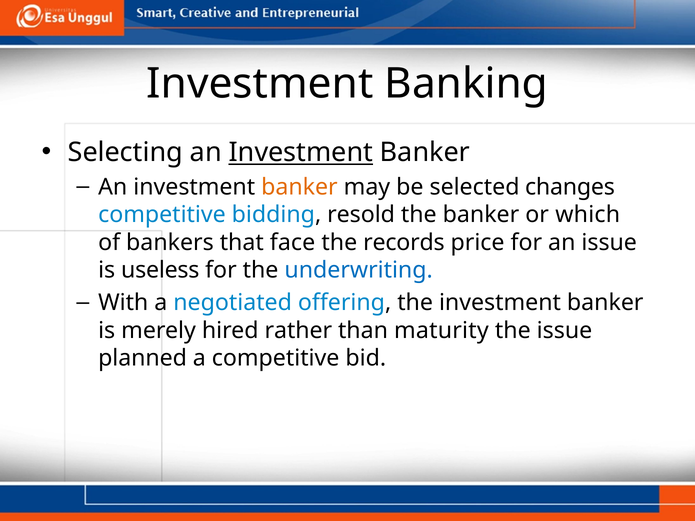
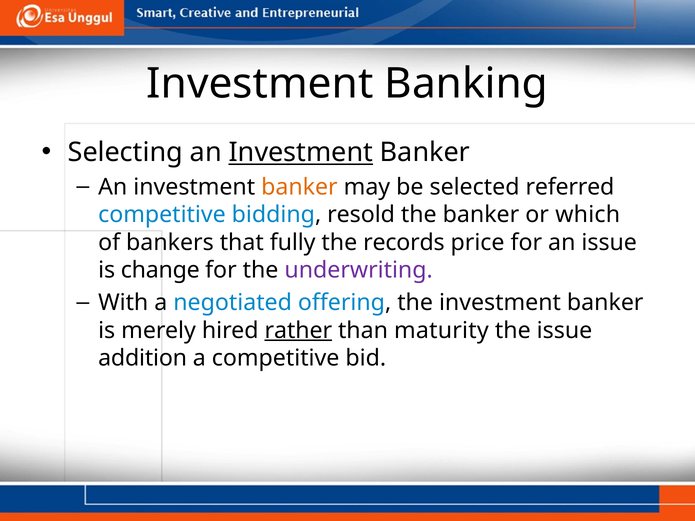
changes: changes -> referred
face: face -> fully
useless: useless -> change
underwriting colour: blue -> purple
rather underline: none -> present
planned: planned -> addition
